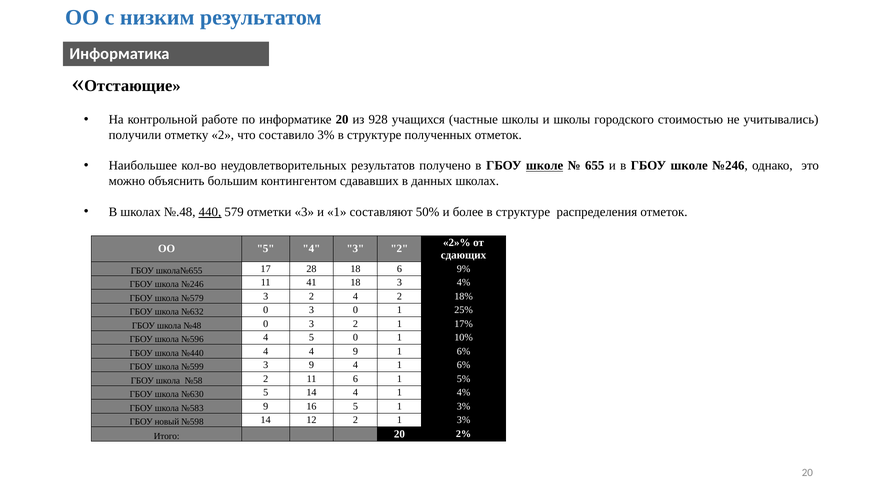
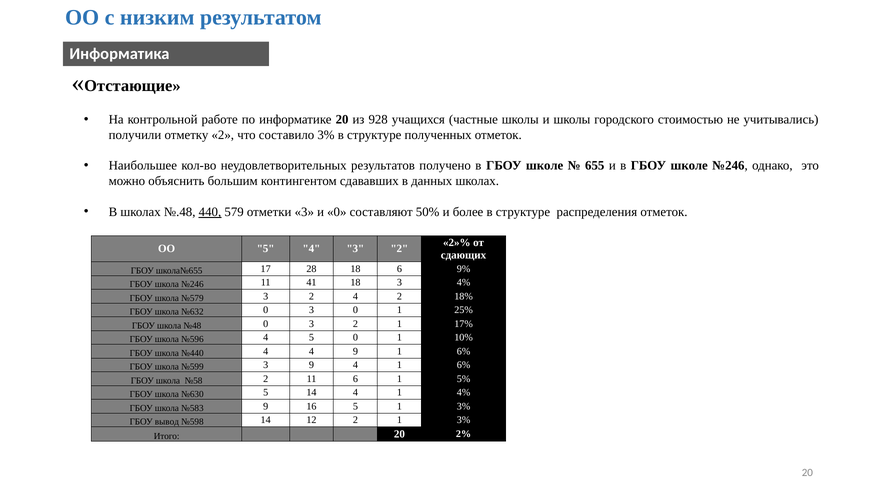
школе at (545, 166) underline: present -> none
и 1: 1 -> 0
новый: новый -> вывод
